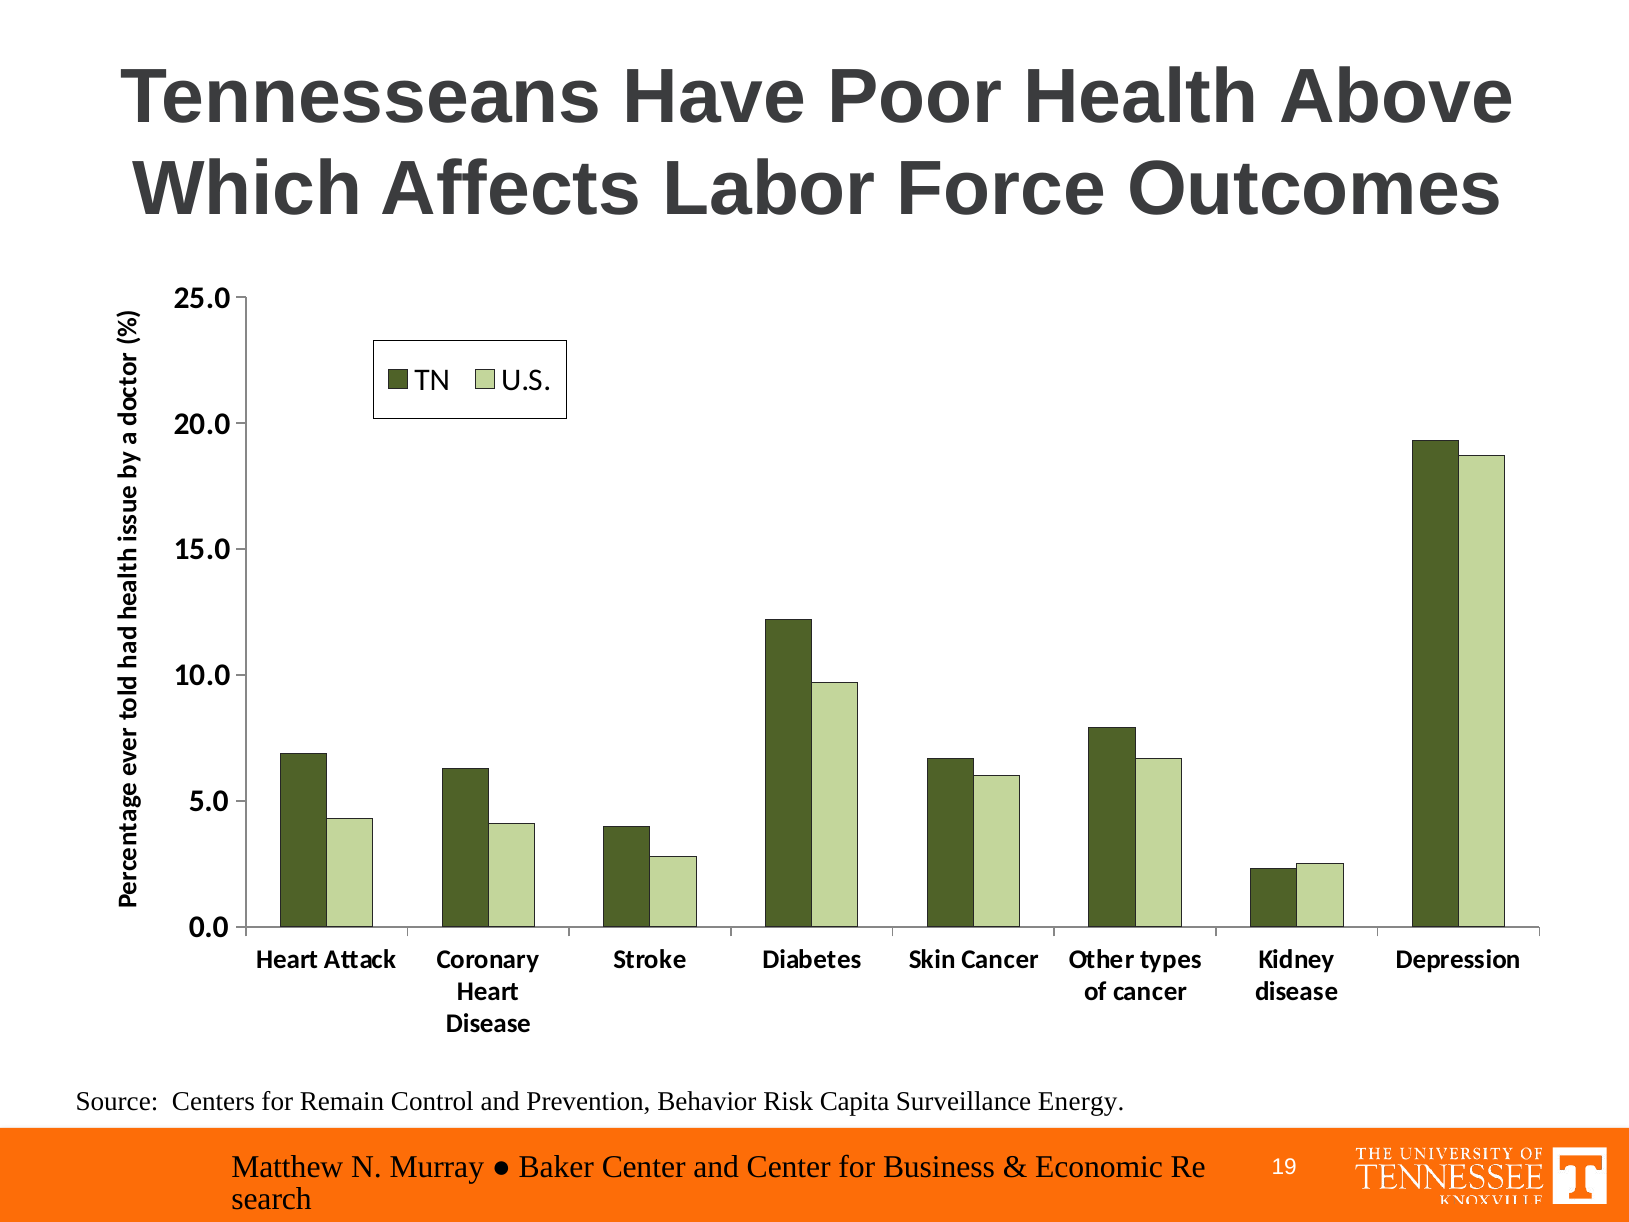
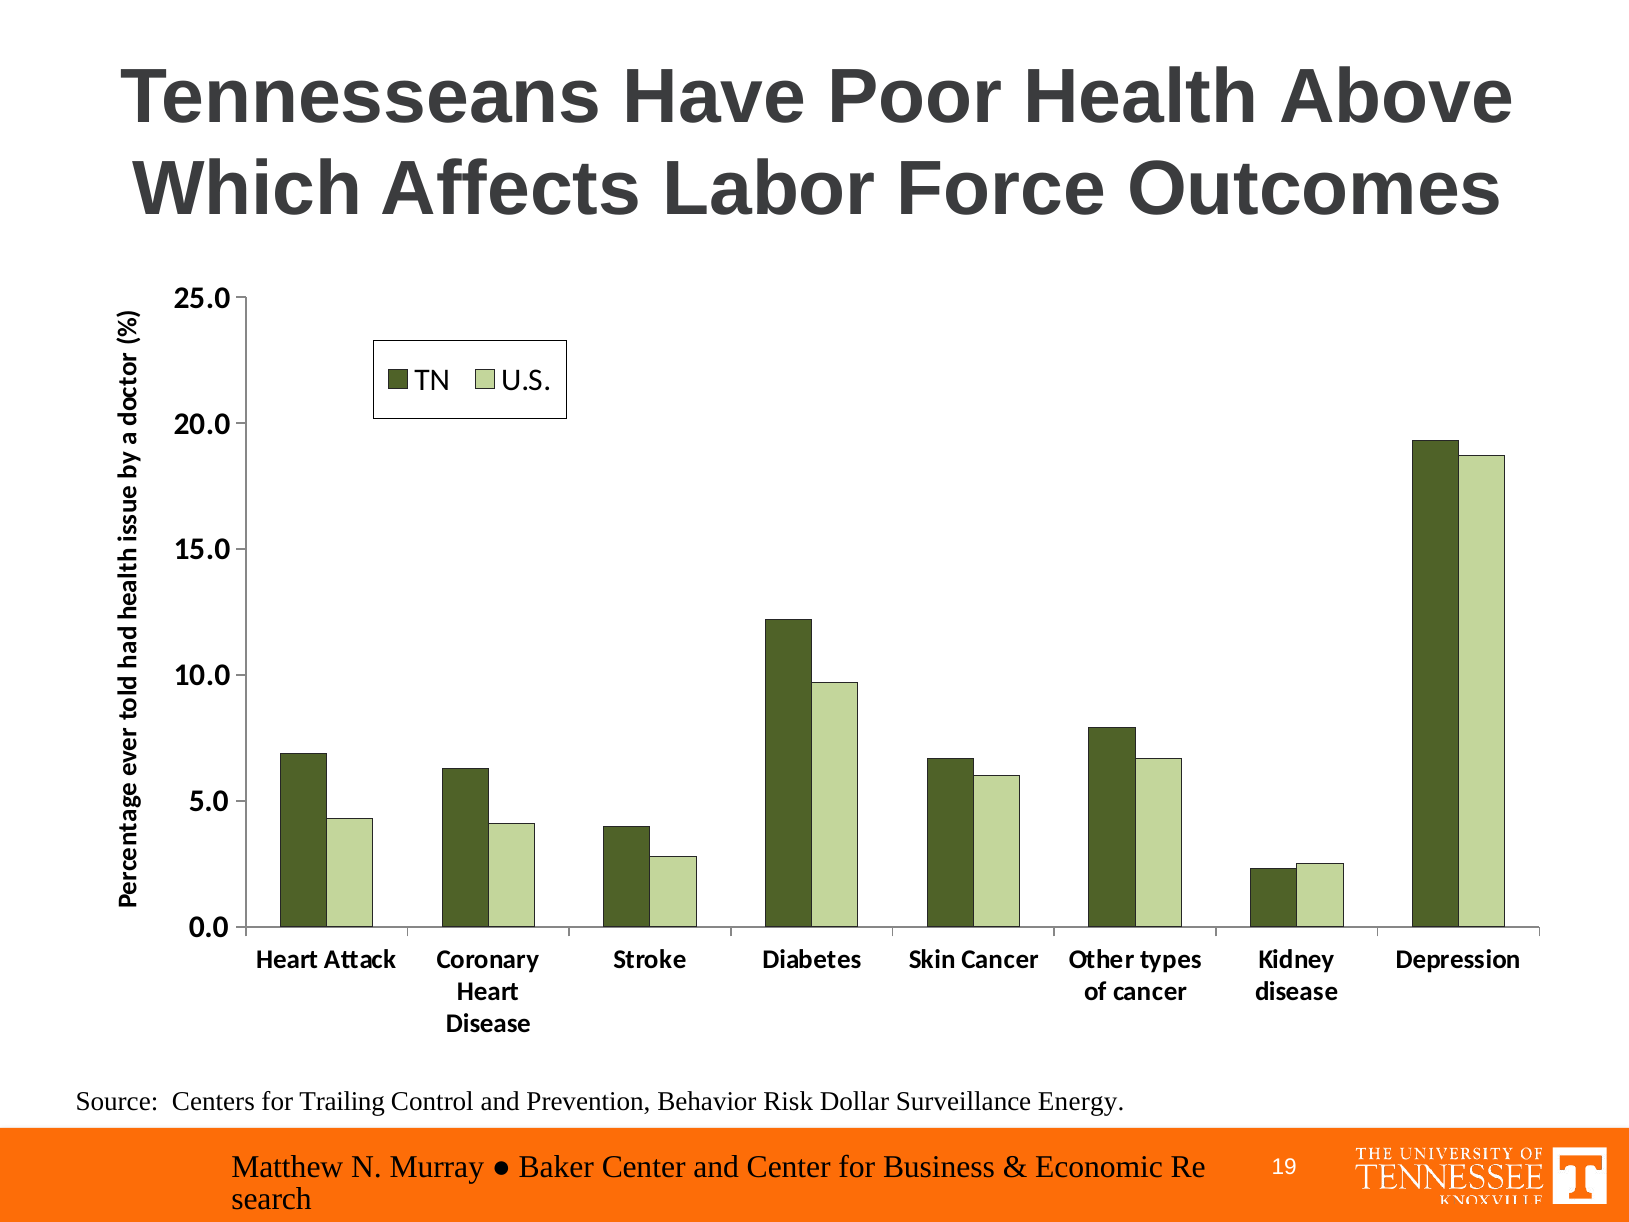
Remain: Remain -> Trailing
Capita: Capita -> Dollar
